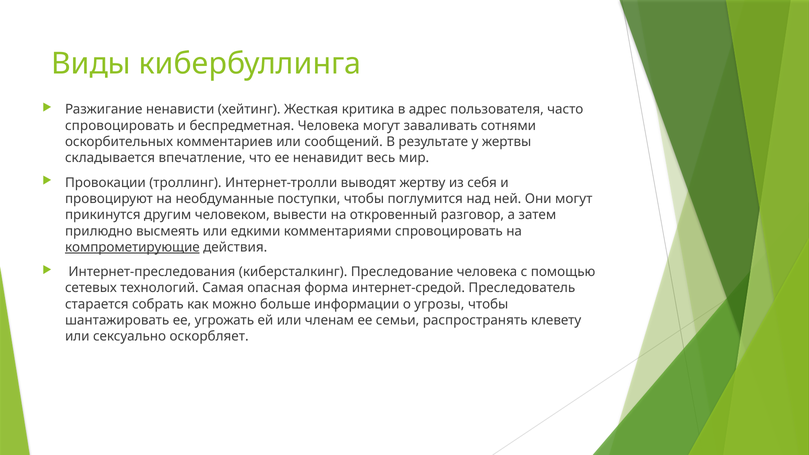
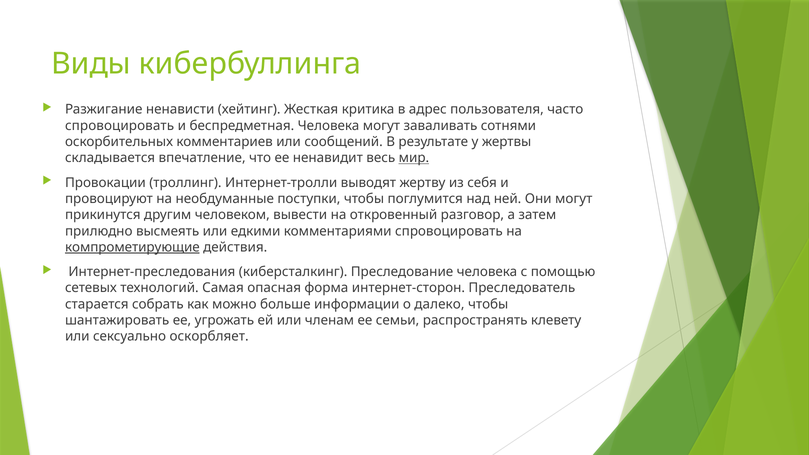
мир underline: none -> present
интернет-средой: интернет-средой -> интернет-сторон
угрозы: угрозы -> далеко
